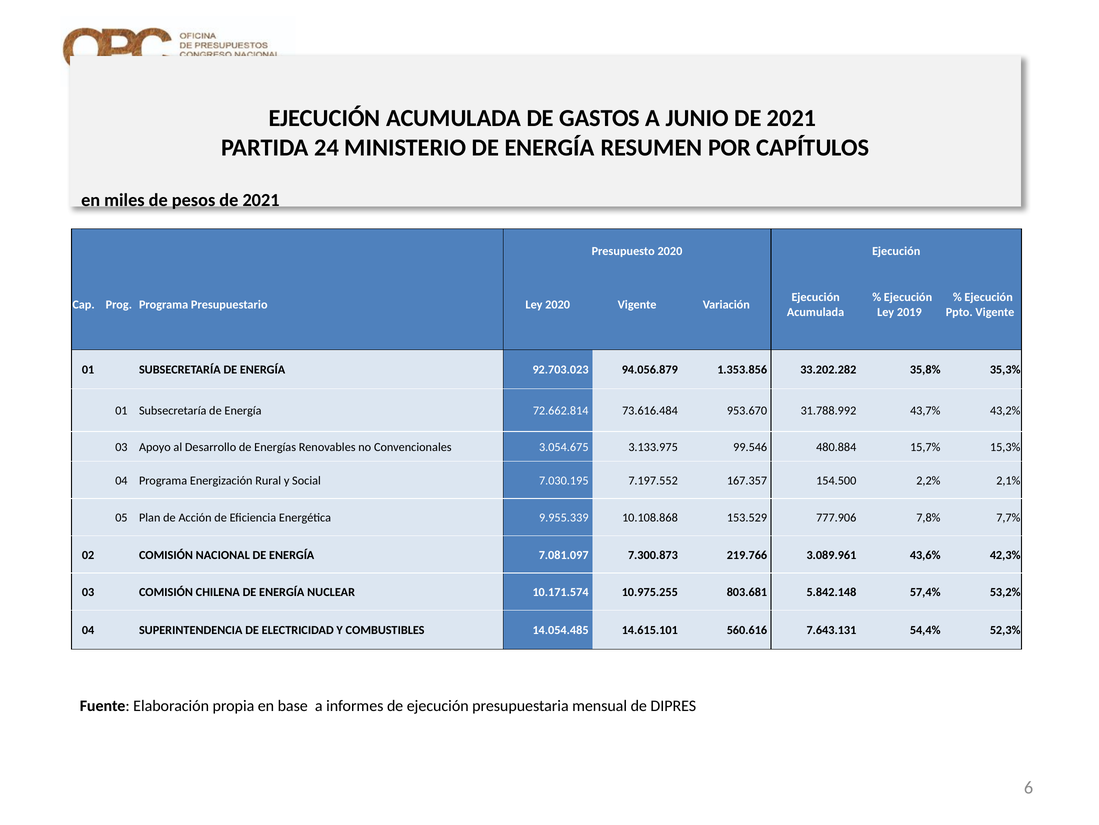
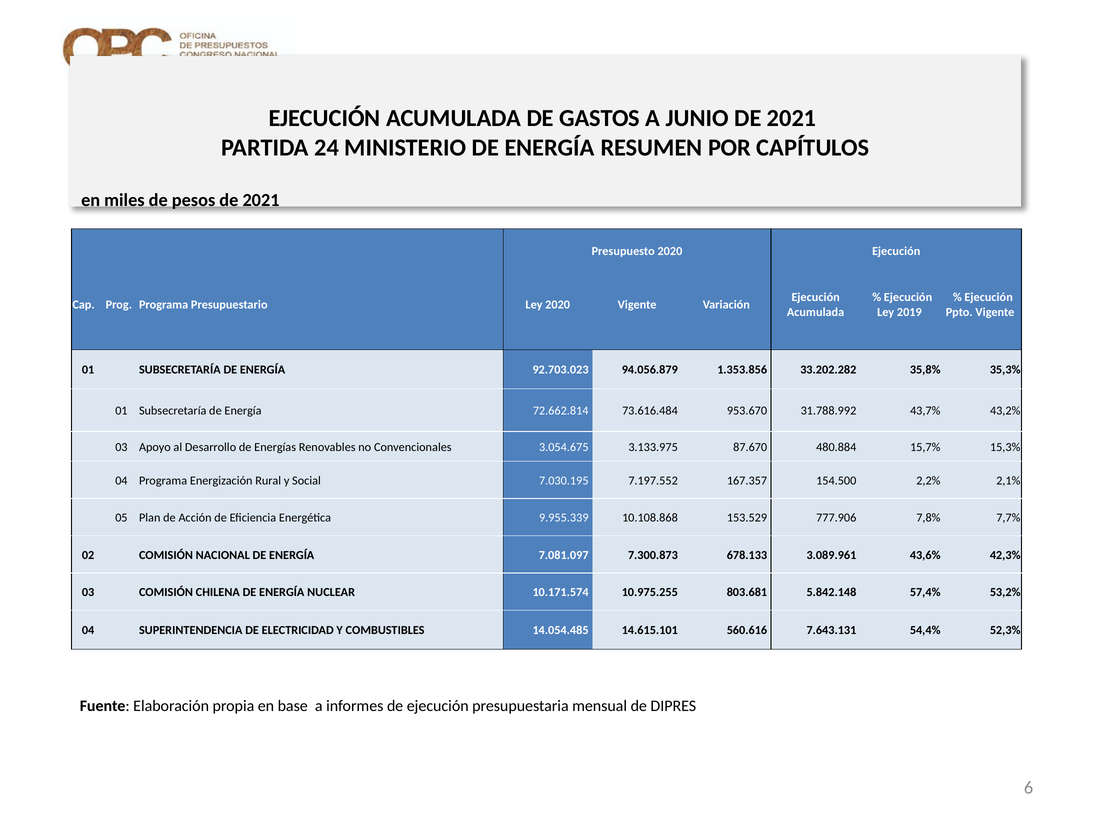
99.546: 99.546 -> 87.670
219.766: 219.766 -> 678.133
